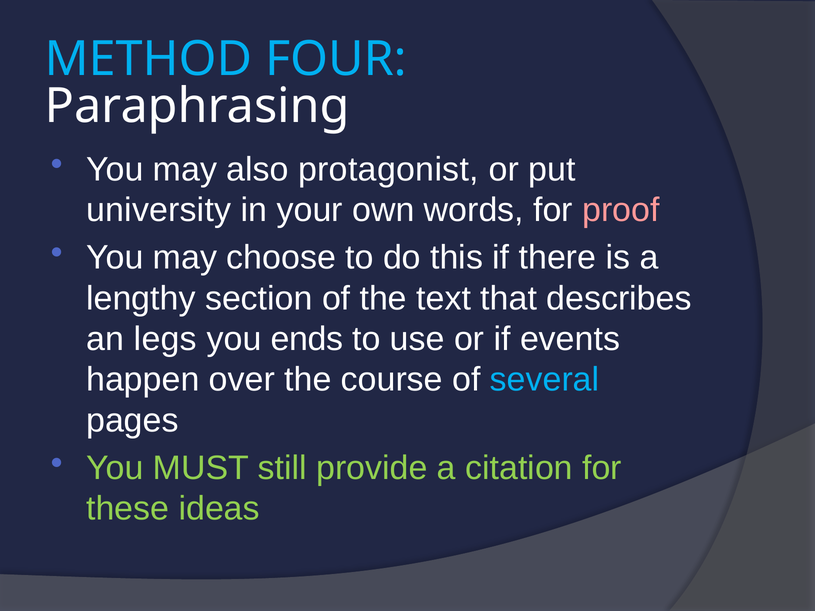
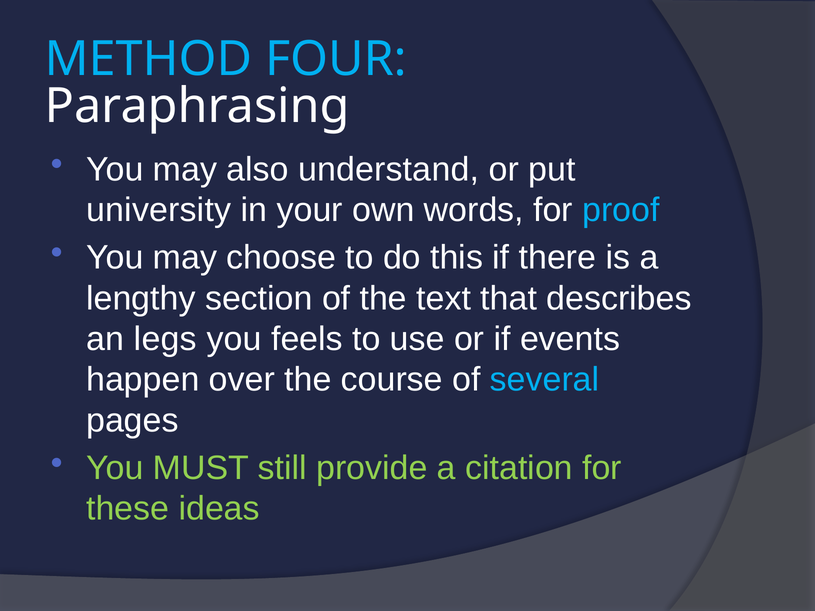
protagonist: protagonist -> understand
proof colour: pink -> light blue
ends: ends -> feels
